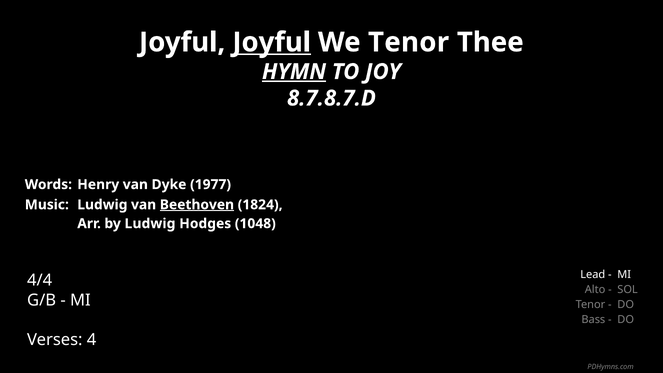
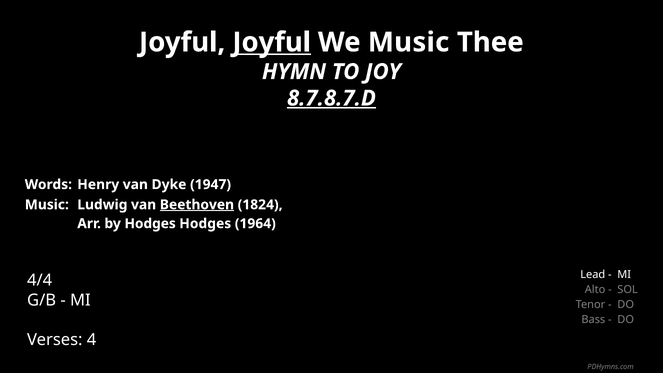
We Tenor: Tenor -> Music
HYMN underline: present -> none
8.7.8.7.D underline: none -> present
1977: 1977 -> 1947
by Ludwig: Ludwig -> Hodges
1048: 1048 -> 1964
